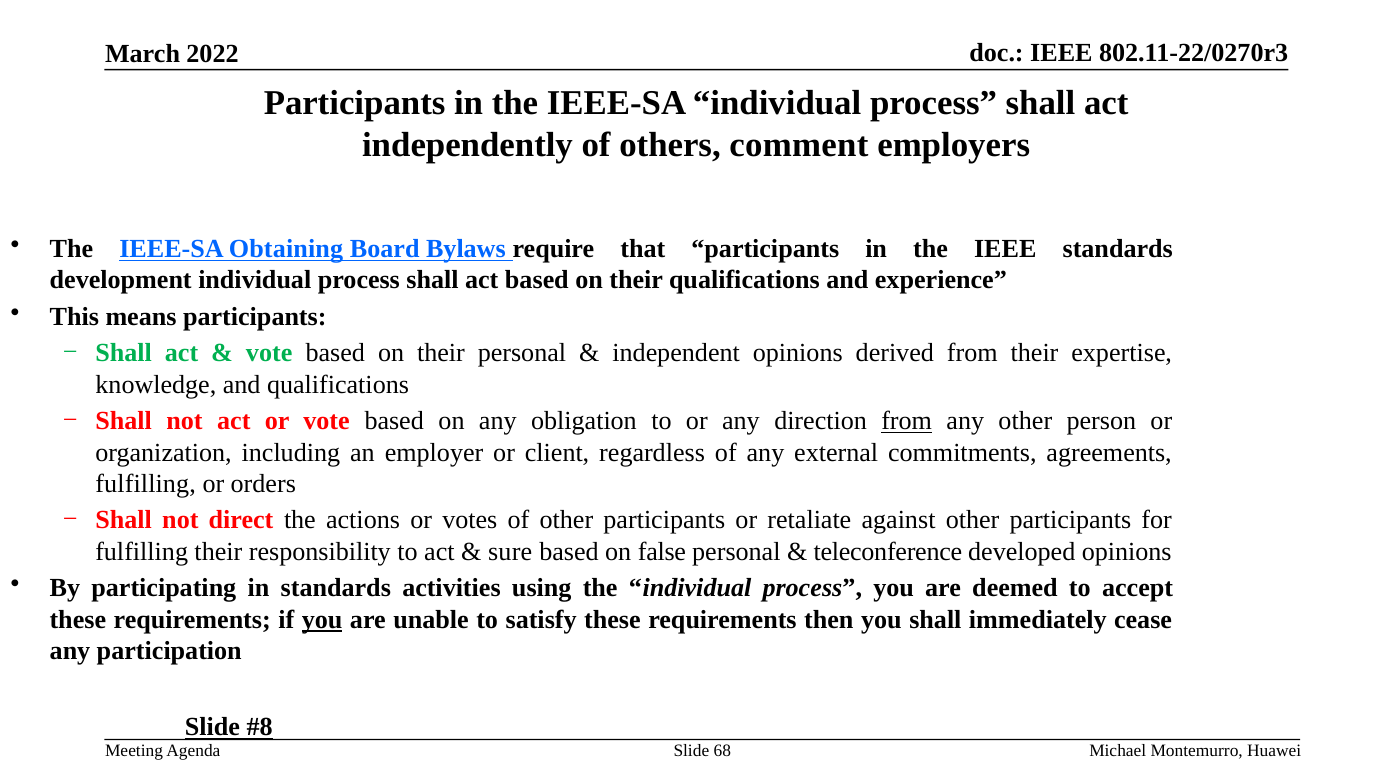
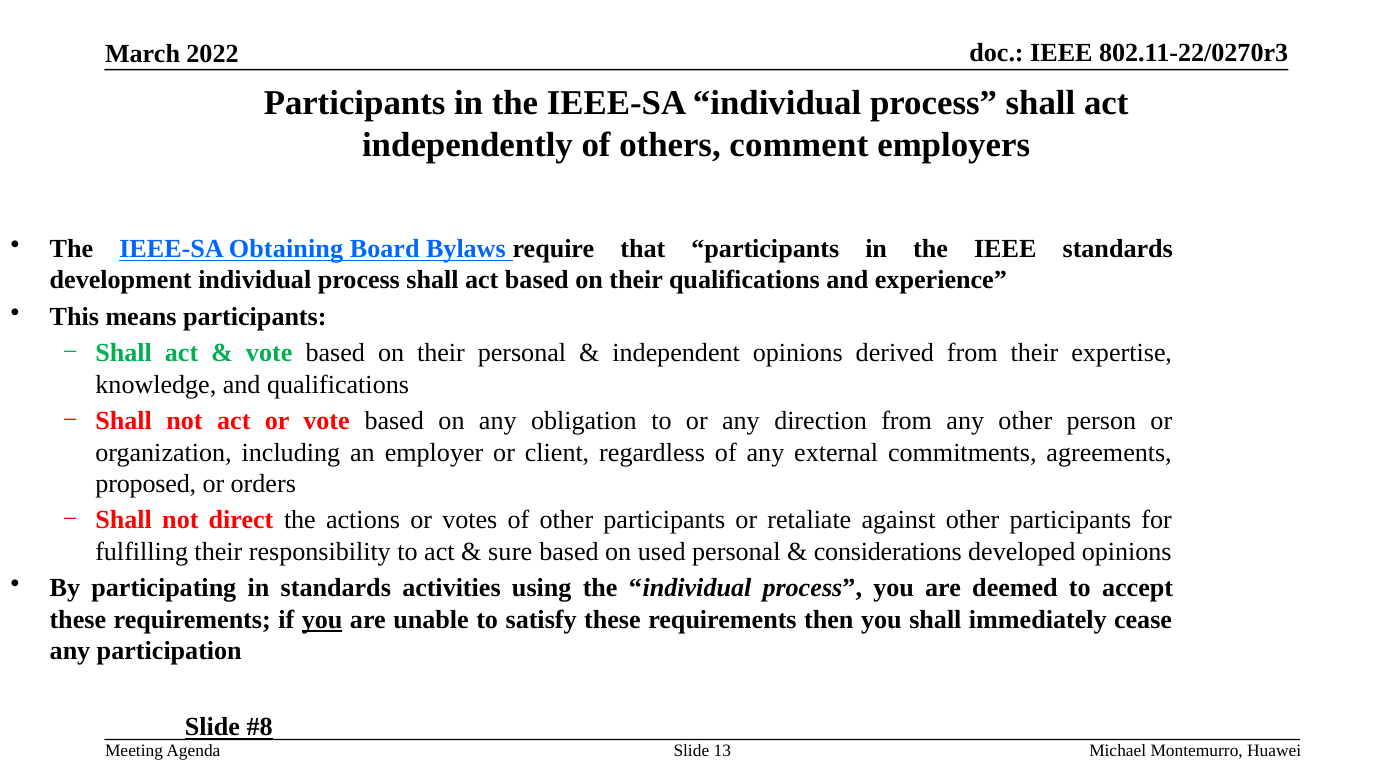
from at (907, 421) underline: present -> none
fulfilling at (146, 484): fulfilling -> proposed
false: false -> used
teleconference: teleconference -> considerations
68: 68 -> 13
